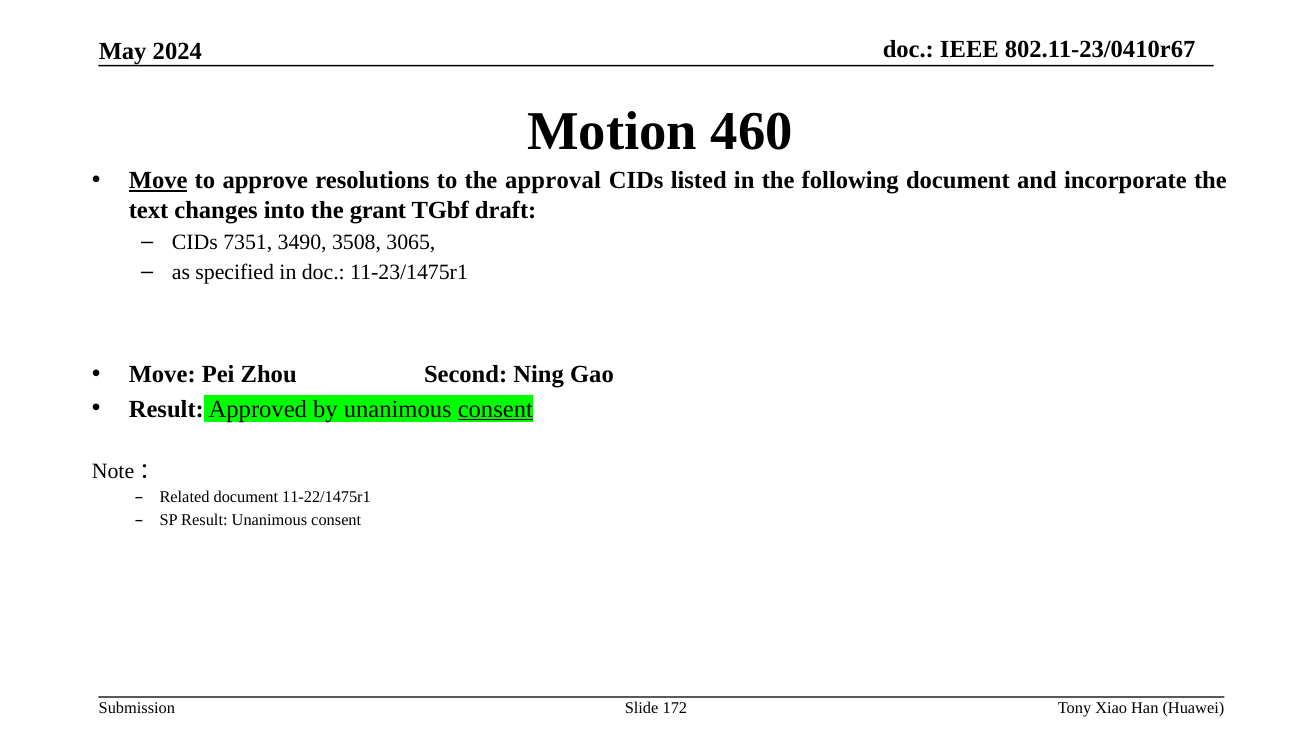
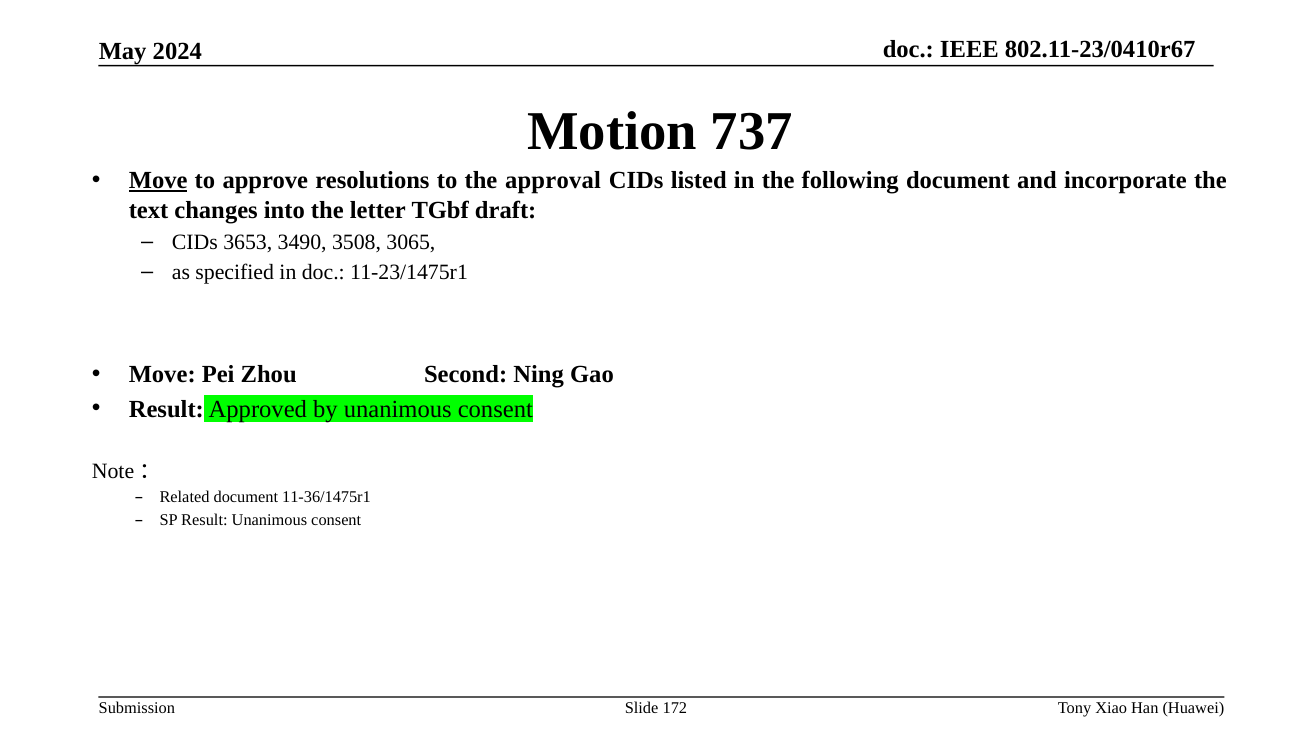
460: 460 -> 737
grant: grant -> letter
7351: 7351 -> 3653
consent at (495, 409) underline: present -> none
11-22/1475r1: 11-22/1475r1 -> 11-36/1475r1
